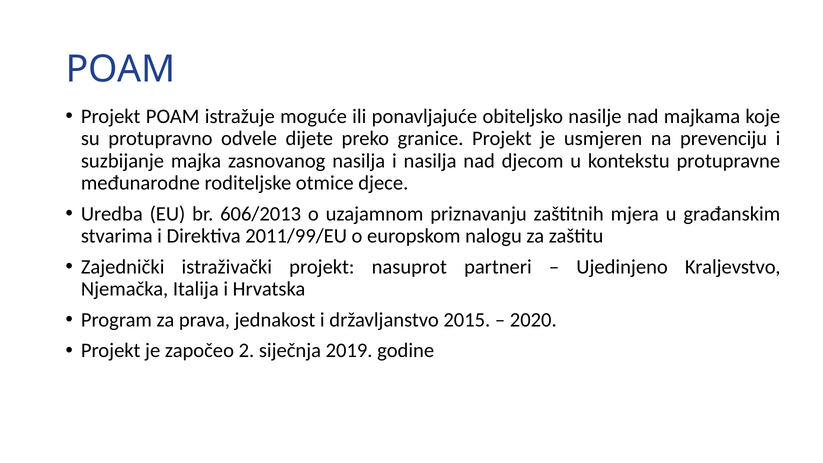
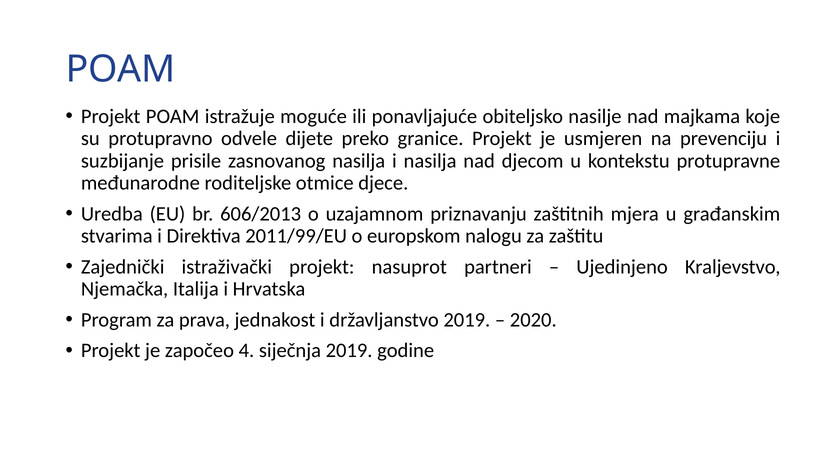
majka: majka -> prisile
državljanstvo 2015: 2015 -> 2019
2: 2 -> 4
